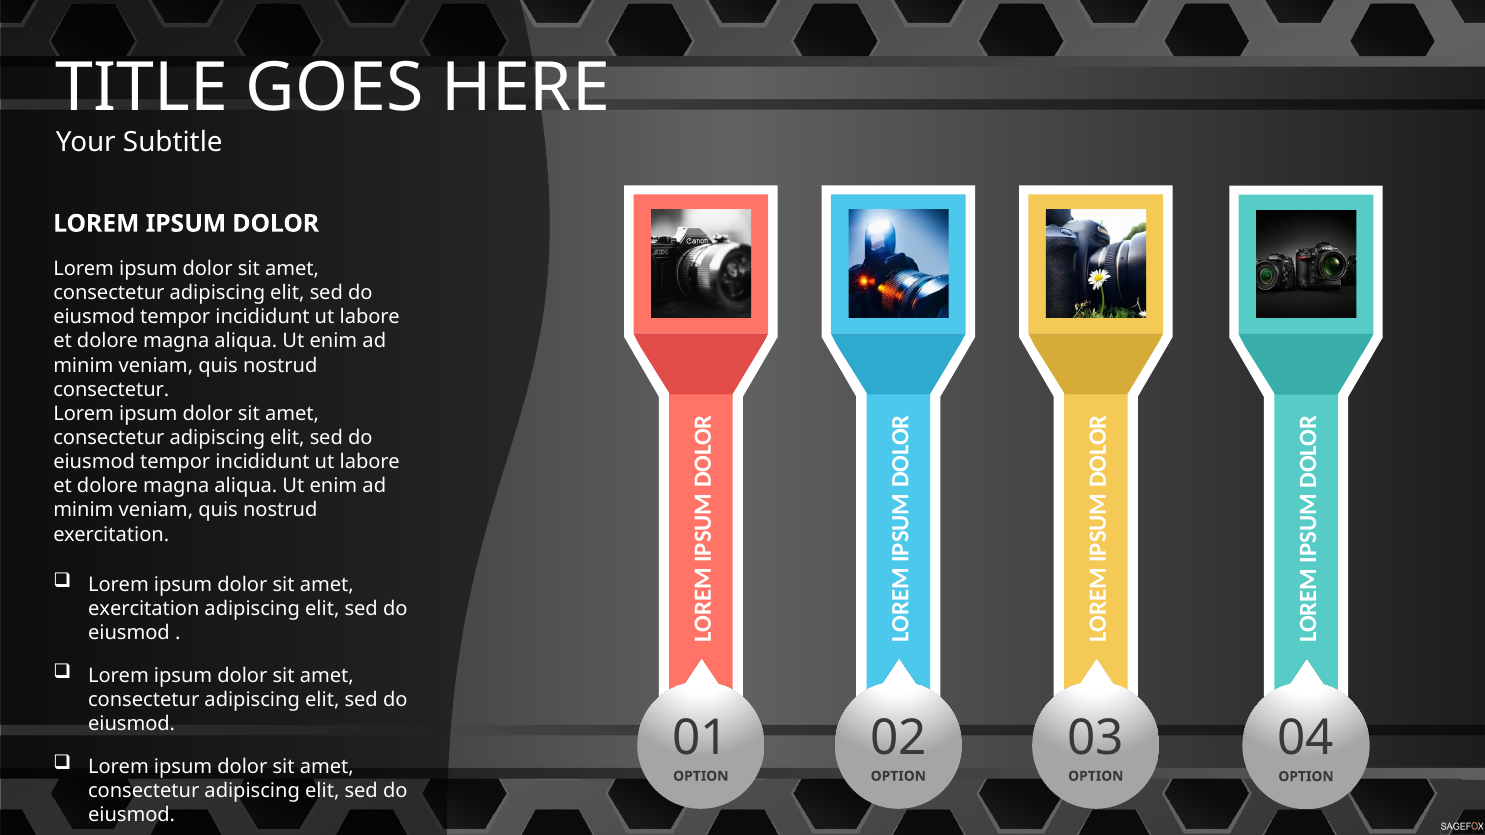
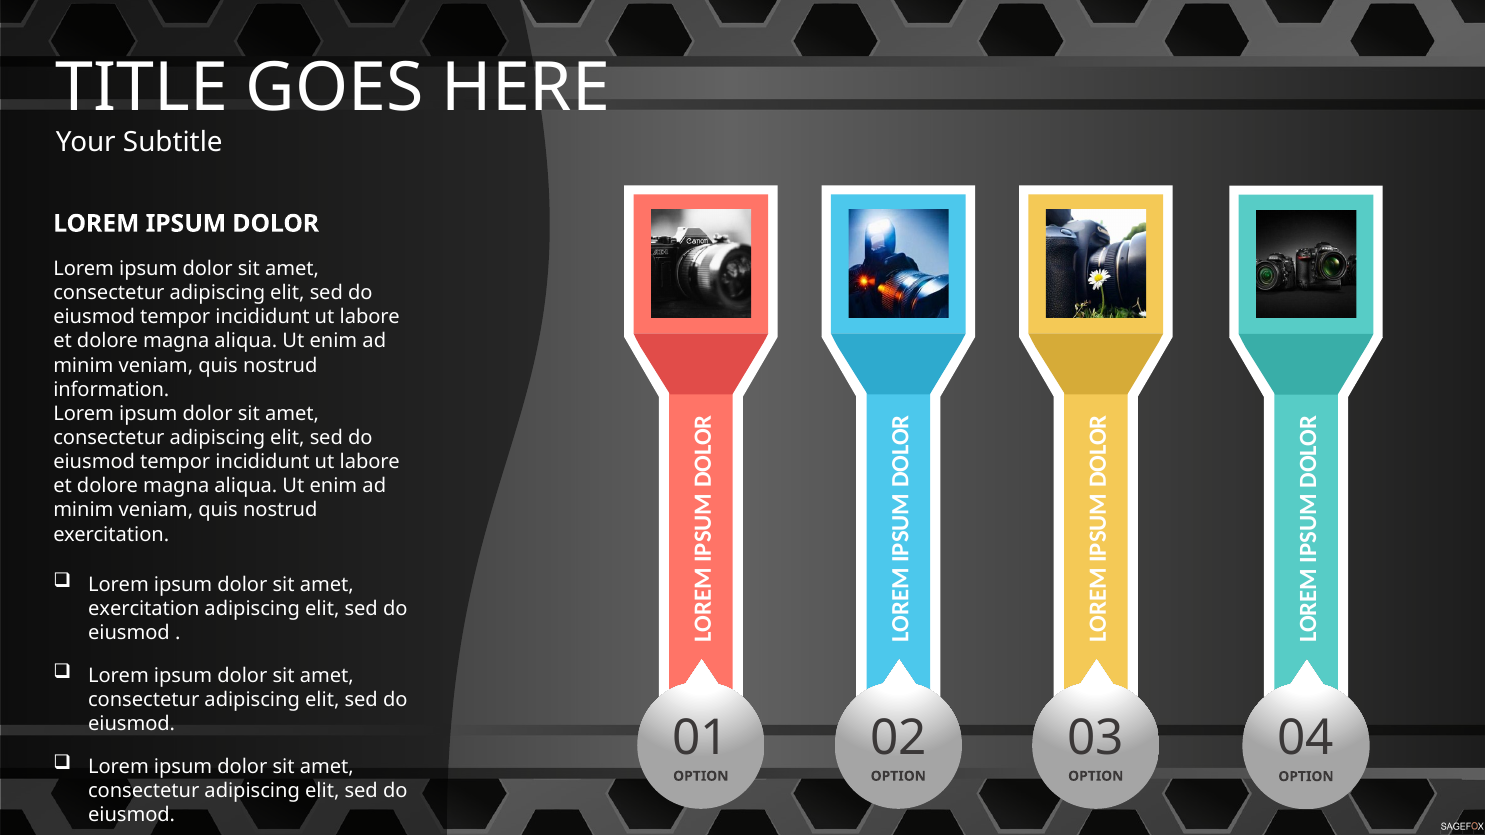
consectetur at (111, 390): consectetur -> information
